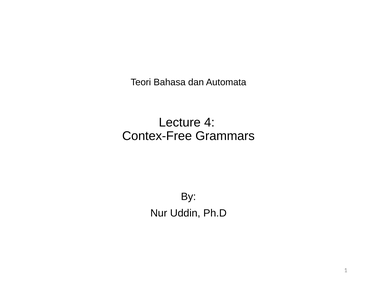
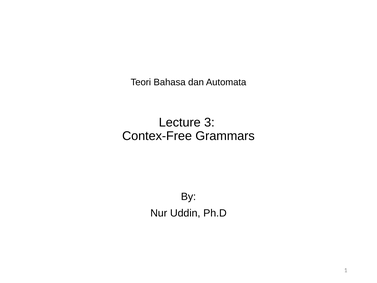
4: 4 -> 3
